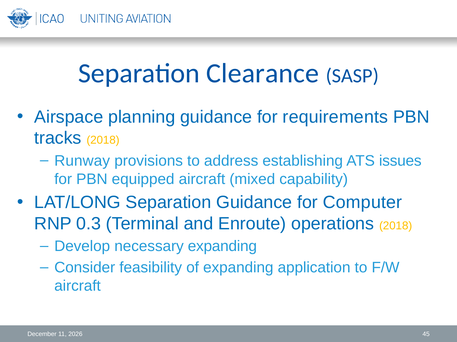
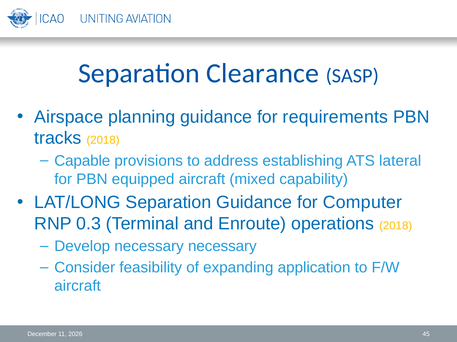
Runway: Runway -> Capable
issues: issues -> lateral
necessary expanding: expanding -> necessary
